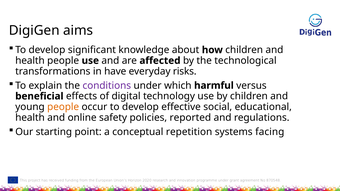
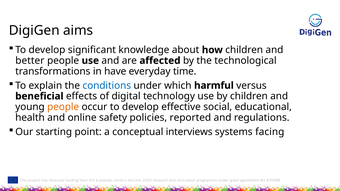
health at (30, 61): health -> better
risks: risks -> time
conditions colour: purple -> blue
repetition: repetition -> interviews
